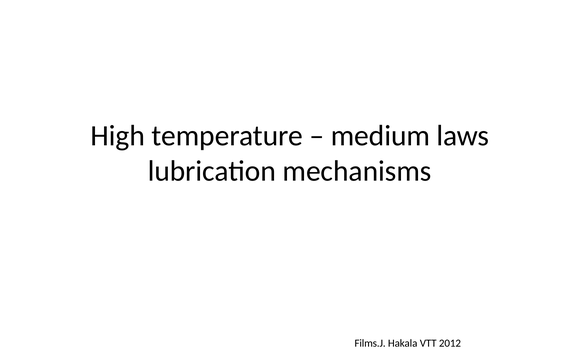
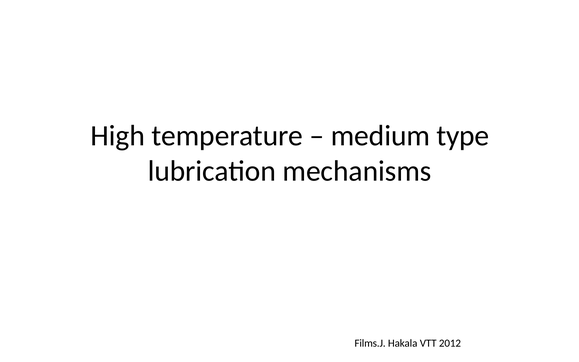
laws: laws -> type
